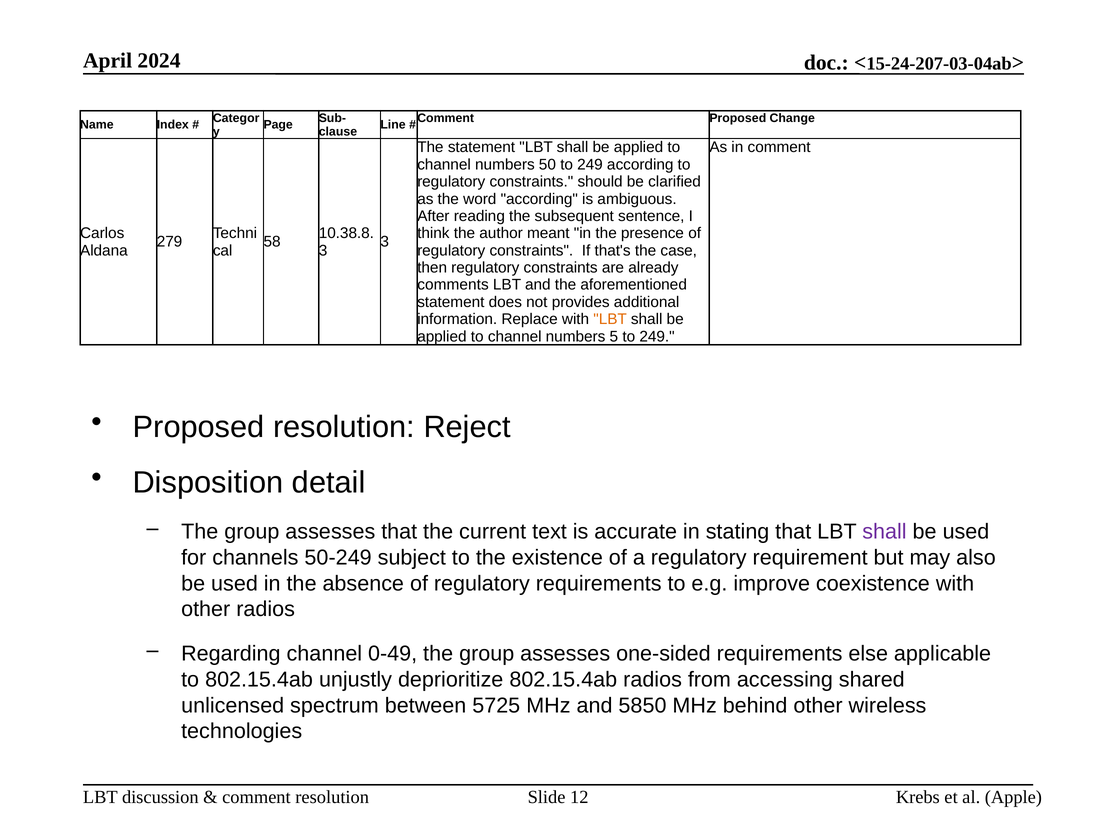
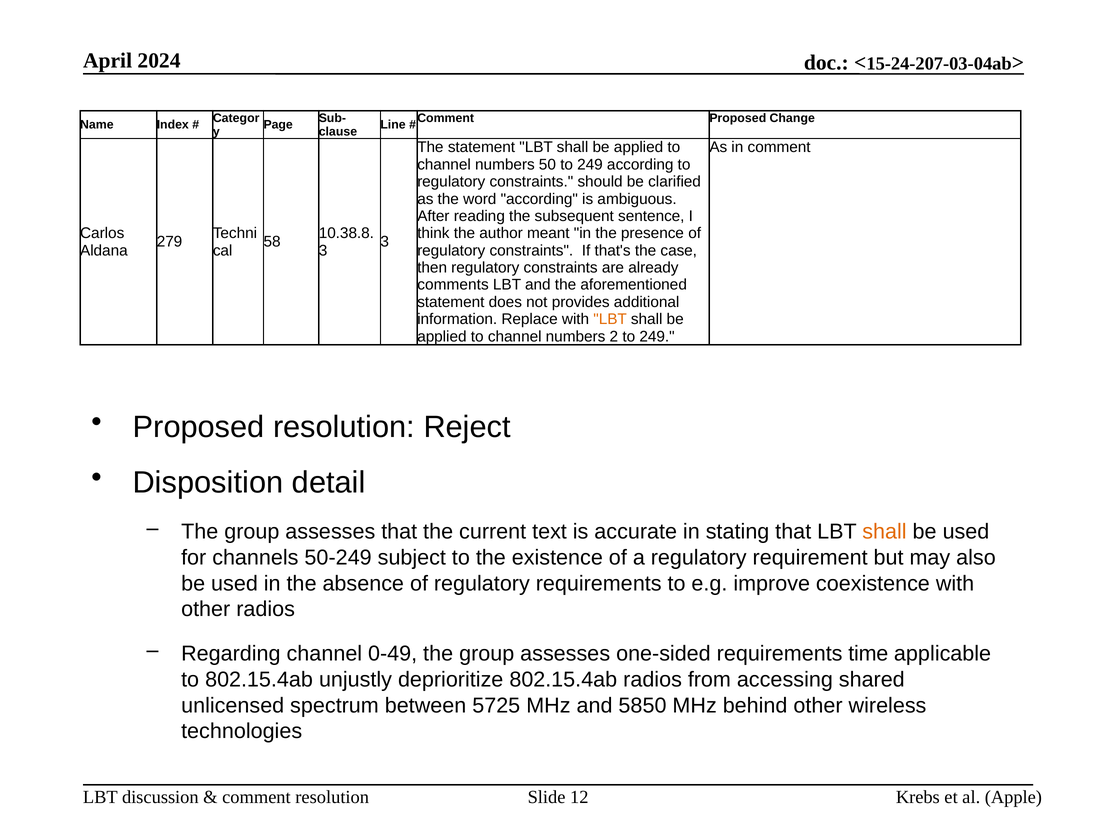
5: 5 -> 2
shall at (884, 531) colour: purple -> orange
else: else -> time
